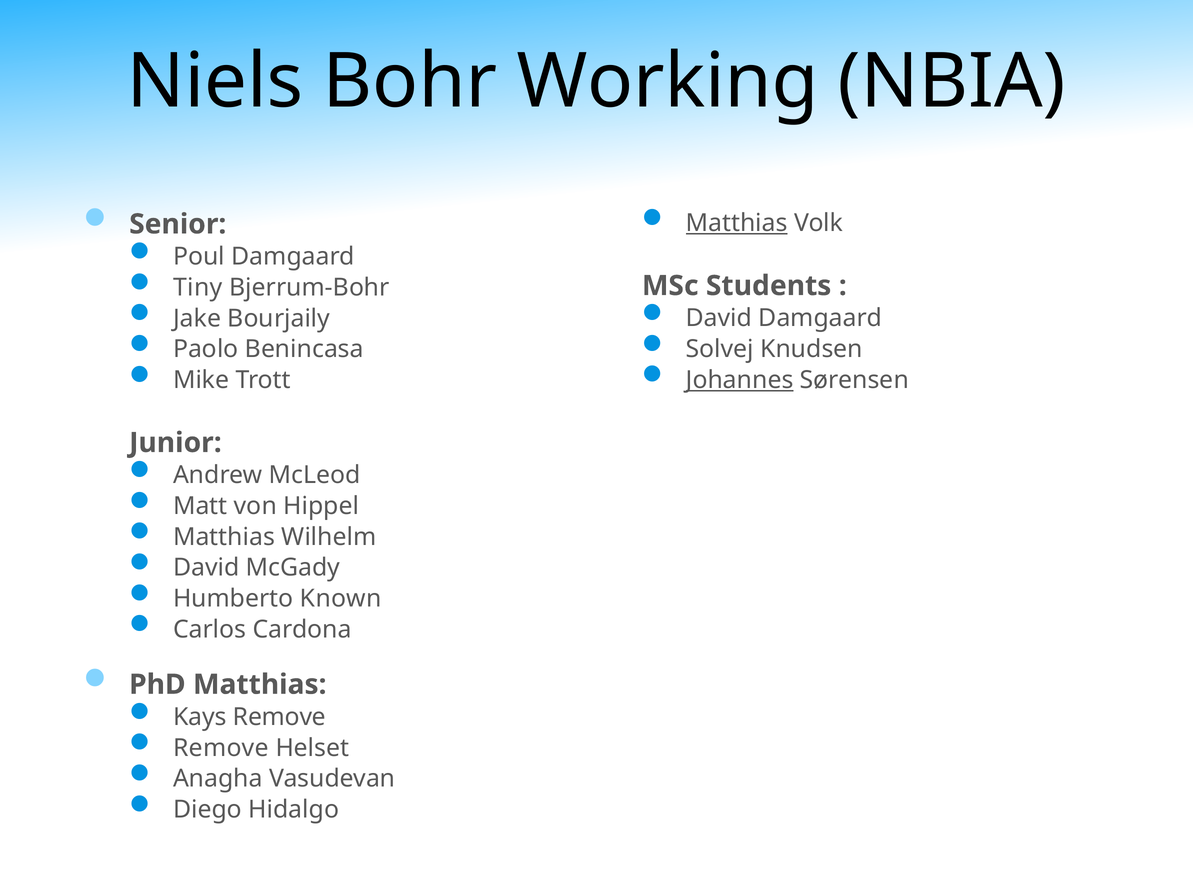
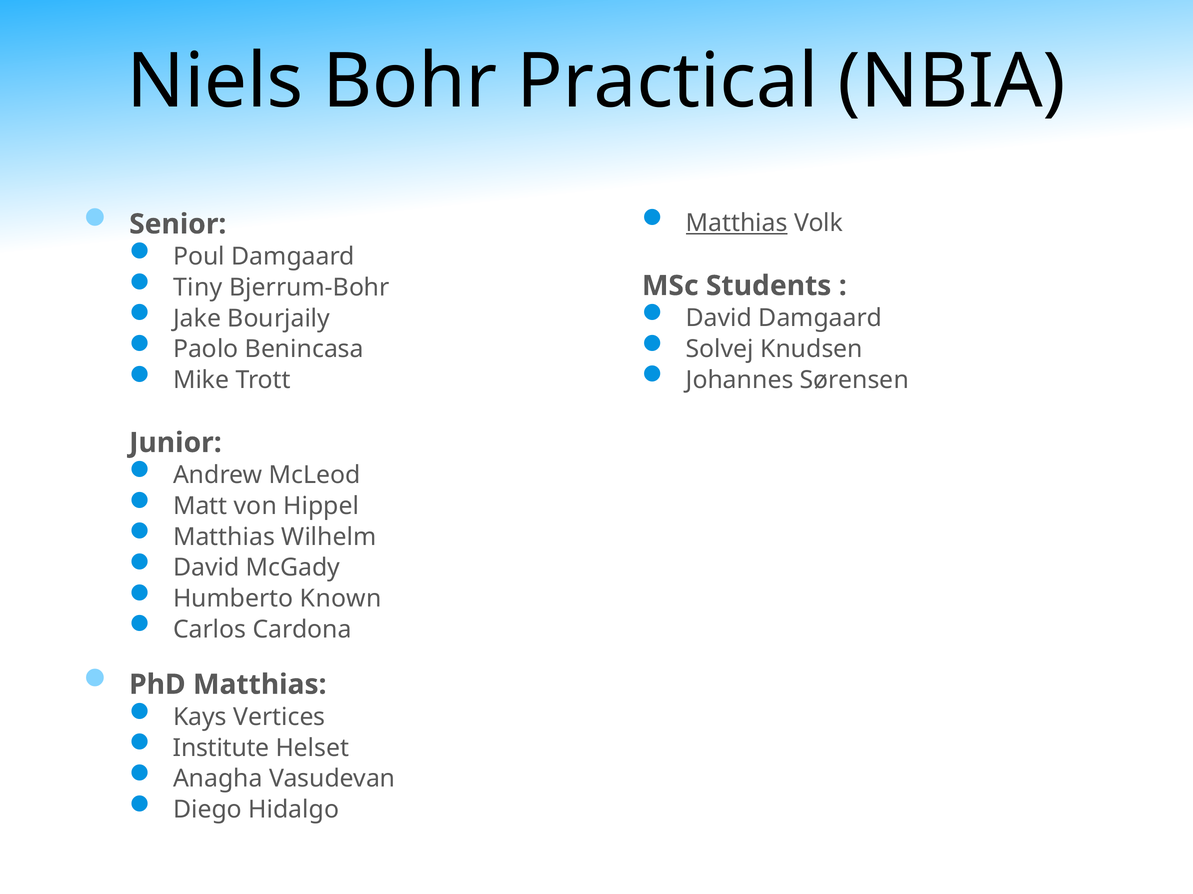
Working: Working -> Practical
Johannes underline: present -> none
Kays Remove: Remove -> Vertices
Remove at (221, 748): Remove -> Institute
